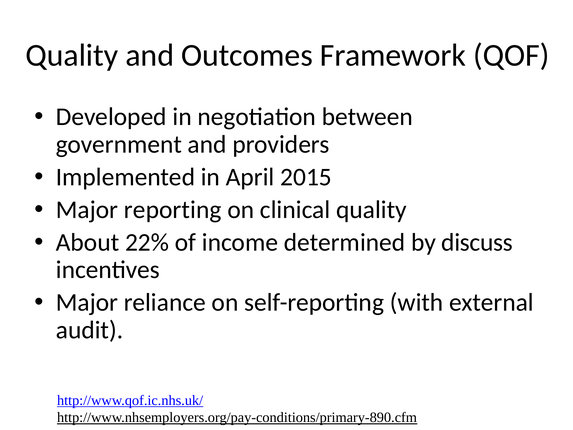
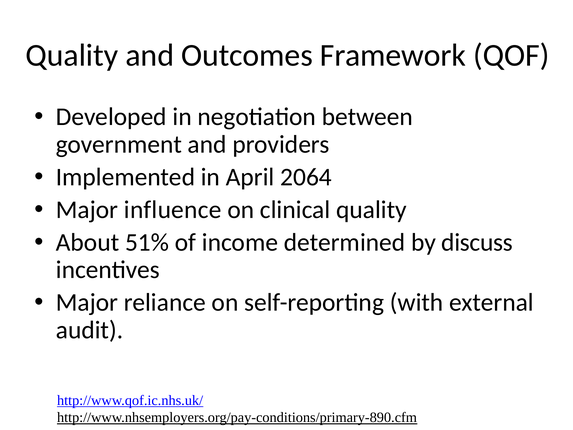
2015: 2015 -> 2064
reporting: reporting -> influence
22%: 22% -> 51%
